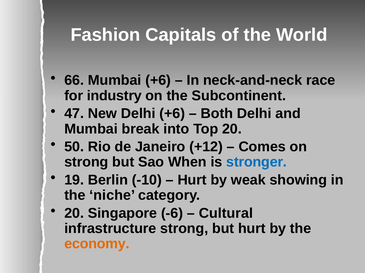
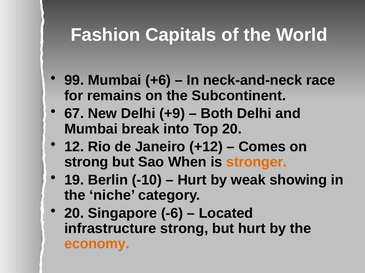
66: 66 -> 99
industry: industry -> remains
47: 47 -> 67
Delhi +6: +6 -> +9
50: 50 -> 12
stronger colour: blue -> orange
Cultural: Cultural -> Located
